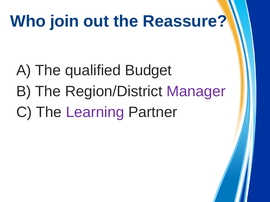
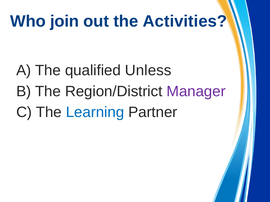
Reassure: Reassure -> Activities
Budget: Budget -> Unless
Learning colour: purple -> blue
